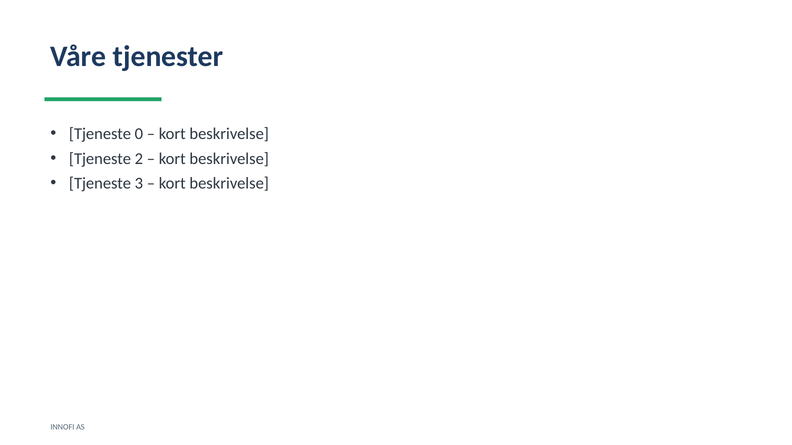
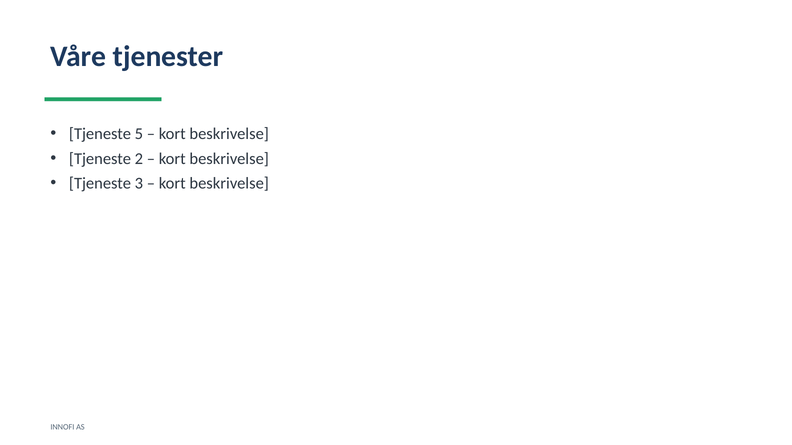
0: 0 -> 5
